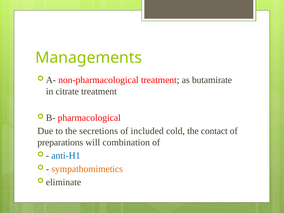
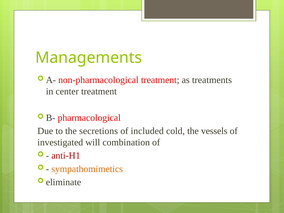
butamirate: butamirate -> treatments
citrate: citrate -> center
contact: contact -> vessels
preparations: preparations -> investigated
anti-H1 colour: blue -> red
